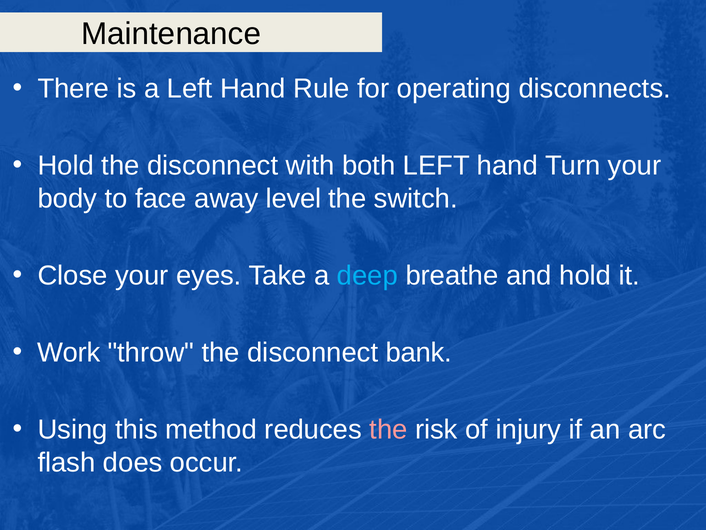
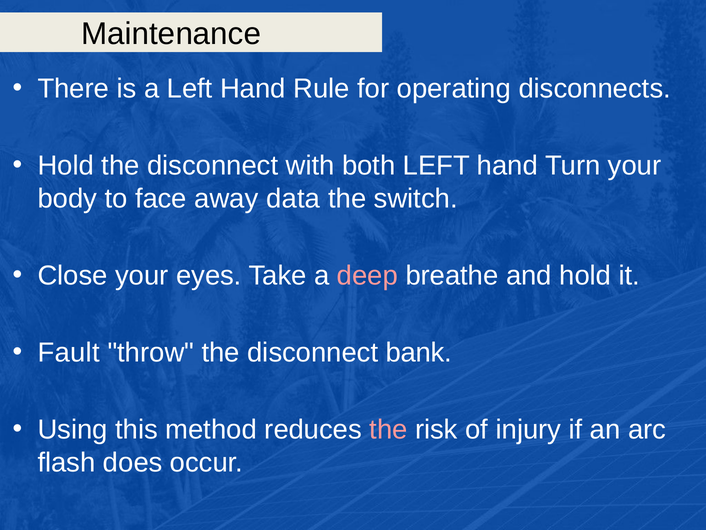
level: level -> data
deep colour: light blue -> pink
Work: Work -> Fault
